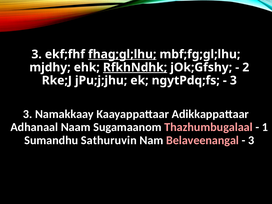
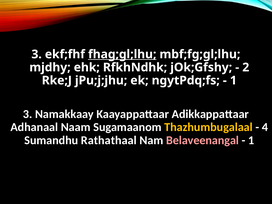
RfkhNdhk underline: present -> none
3 at (233, 80): 3 -> 1
Thazhumbugalaal colour: pink -> yellow
1: 1 -> 4
Sathuruvin: Sathuruvin -> Rathathaal
3 at (251, 140): 3 -> 1
